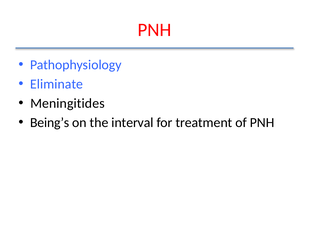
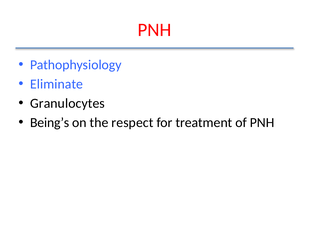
Meningitides: Meningitides -> Granulocytes
interval: interval -> respect
